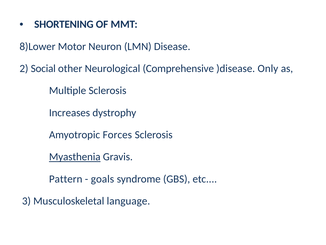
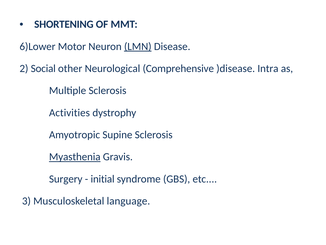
8)Lower: 8)Lower -> 6)Lower
LMN underline: none -> present
Only: Only -> Intra
Increases: Increases -> Activities
Forces: Forces -> Supine
Pattern: Pattern -> Surgery
goals: goals -> initial
